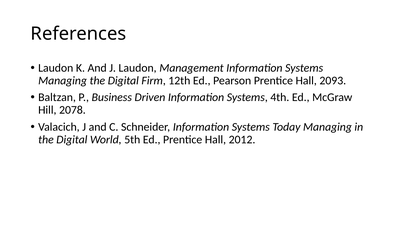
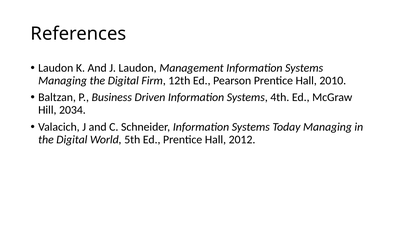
2093: 2093 -> 2010
2078: 2078 -> 2034
